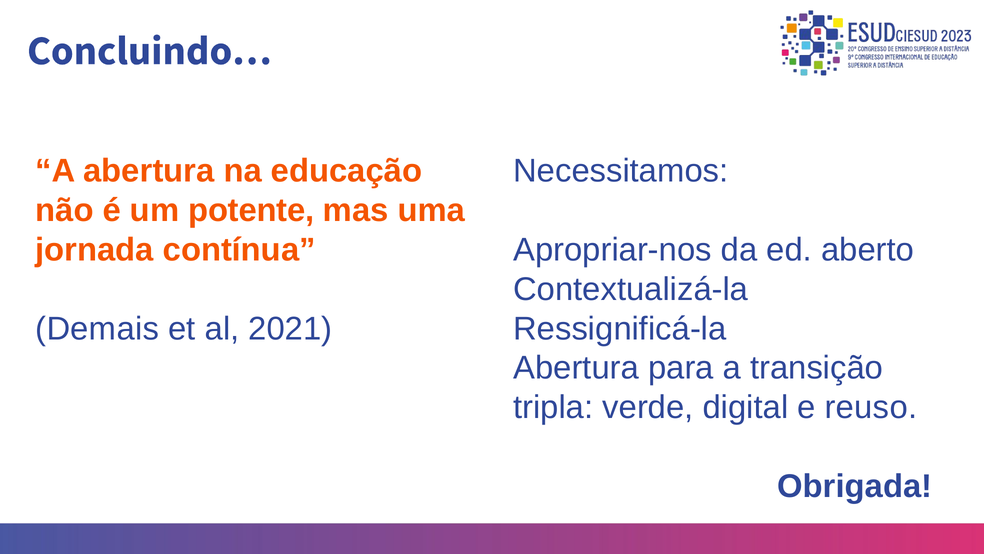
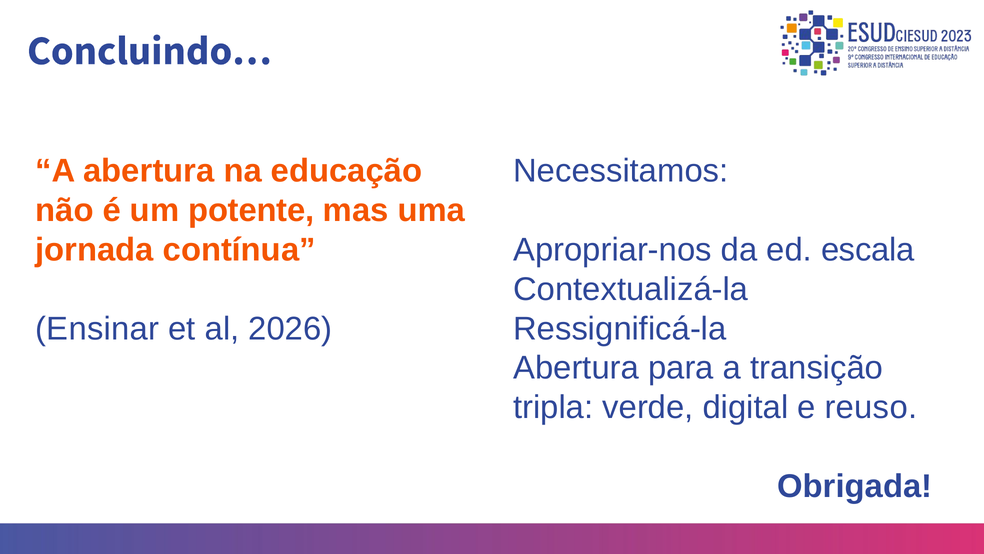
aberto: aberto -> escala
Demais: Demais -> Ensinar
2021: 2021 -> 2026
